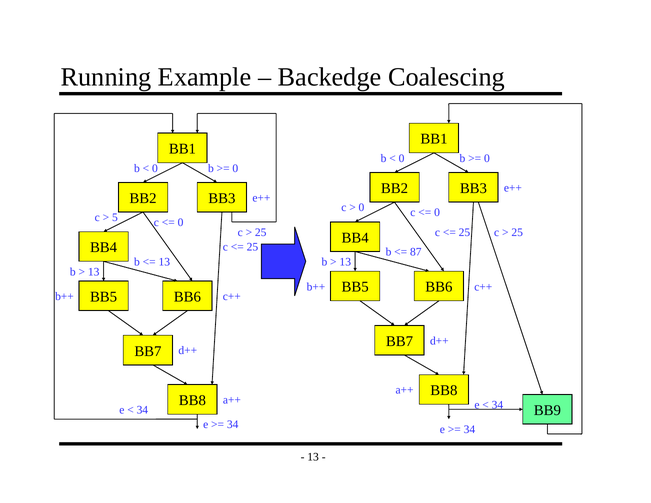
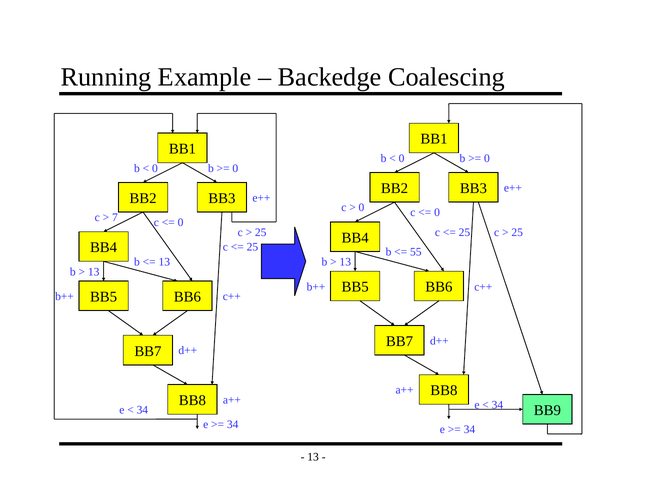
5: 5 -> 7
87: 87 -> 55
